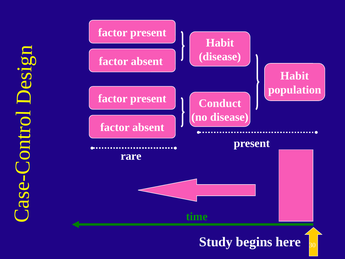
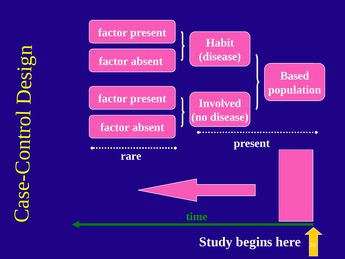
Habit at (295, 76): Habit -> Based
Conduct: Conduct -> Involved
